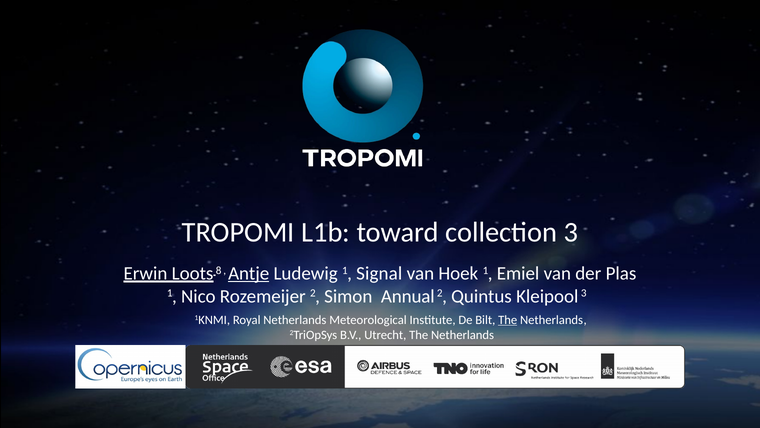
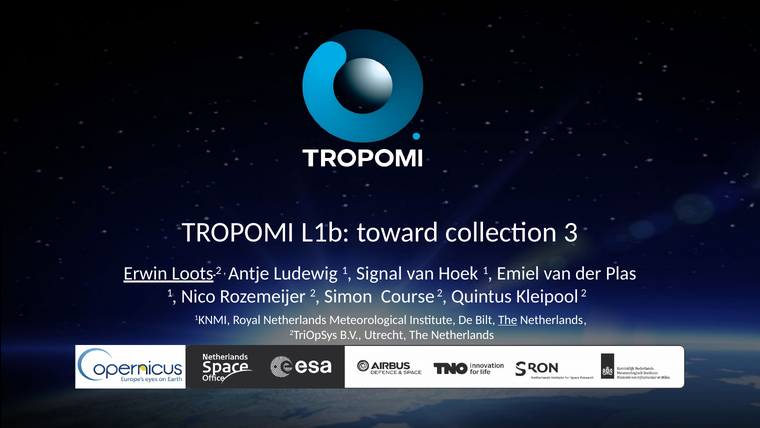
Loots 8: 8 -> 2
Antje underline: present -> none
Annual: Annual -> Course
Kleipool 3: 3 -> 2
